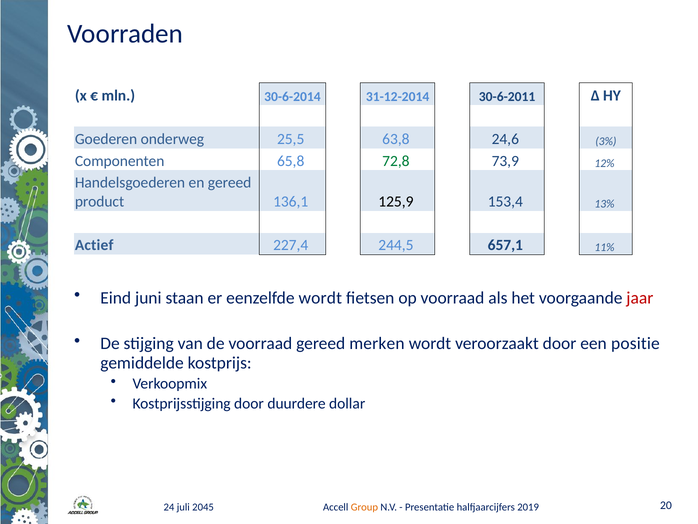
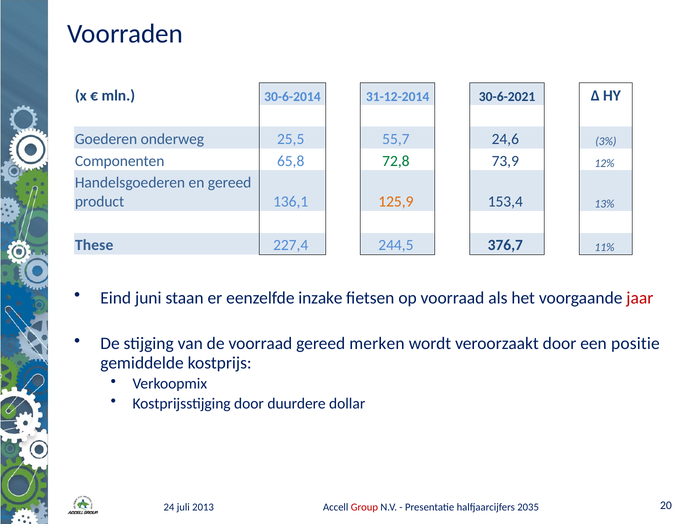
30-6-2011: 30-6-2011 -> 30-6-2021
63,8: 63,8 -> 55,7
125,9 colour: black -> orange
Actief: Actief -> These
657,1: 657,1 -> 376,7
eenzelfde wordt: wordt -> inzake
2045: 2045 -> 2013
Group colour: orange -> red
2019: 2019 -> 2035
